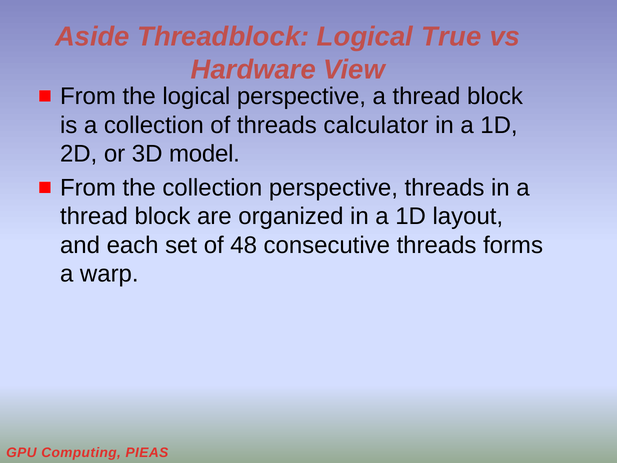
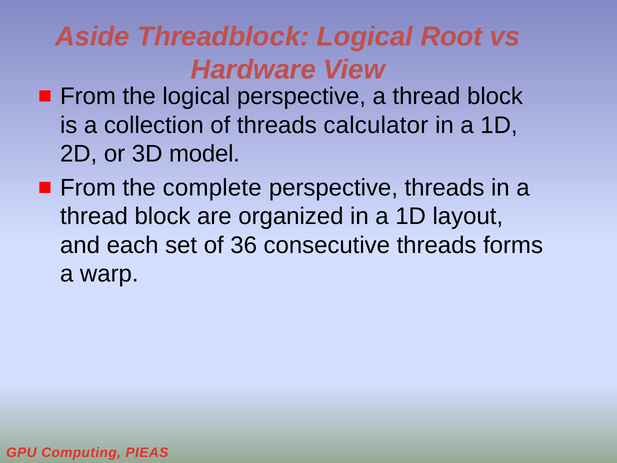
True: True -> Root
the collection: collection -> complete
48: 48 -> 36
